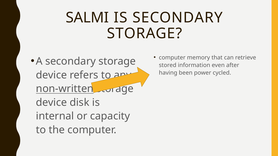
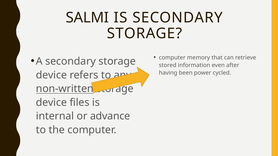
disk: disk -> files
capacity: capacity -> advance
